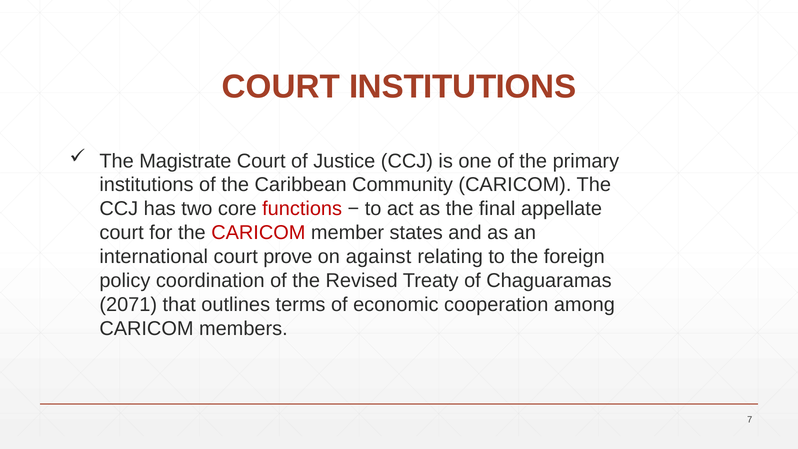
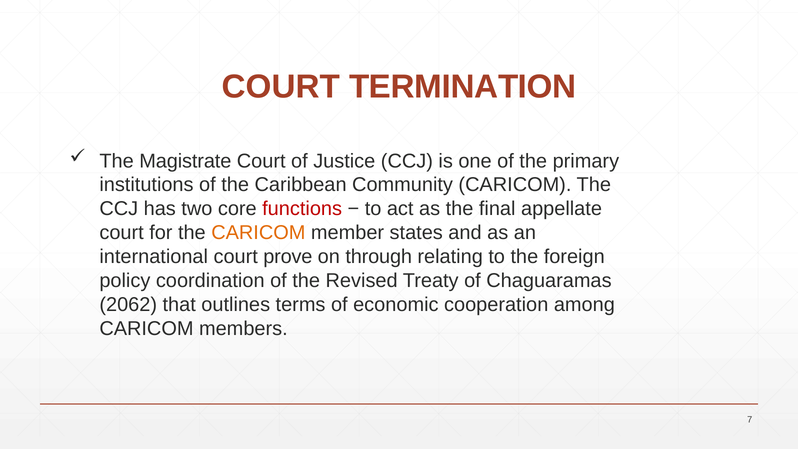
COURT INSTITUTIONS: INSTITUTIONS -> TERMINATION
CARICOM at (258, 233) colour: red -> orange
against: against -> through
2071: 2071 -> 2062
